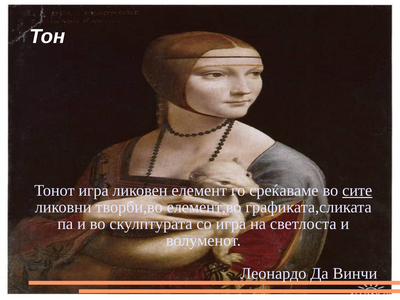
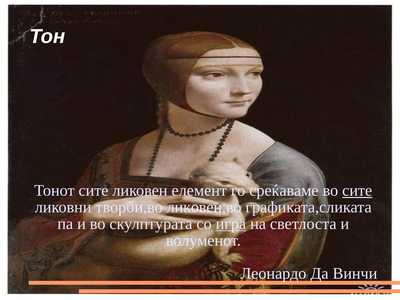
Тонот игра: игра -> сите
елемент,во: елемент,во -> ликовен,во
игра at (231, 224) underline: none -> present
